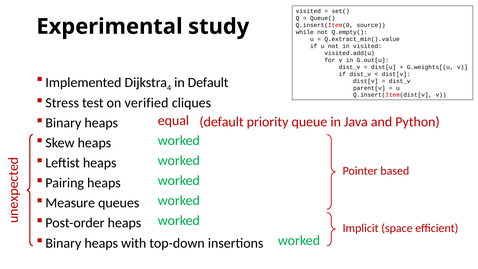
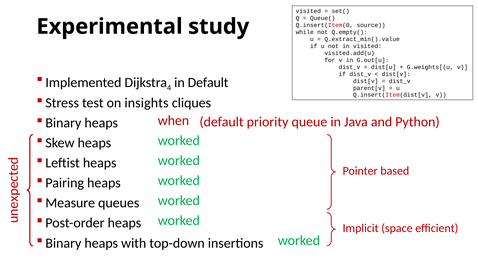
verified: verified -> insights
equal: equal -> when
